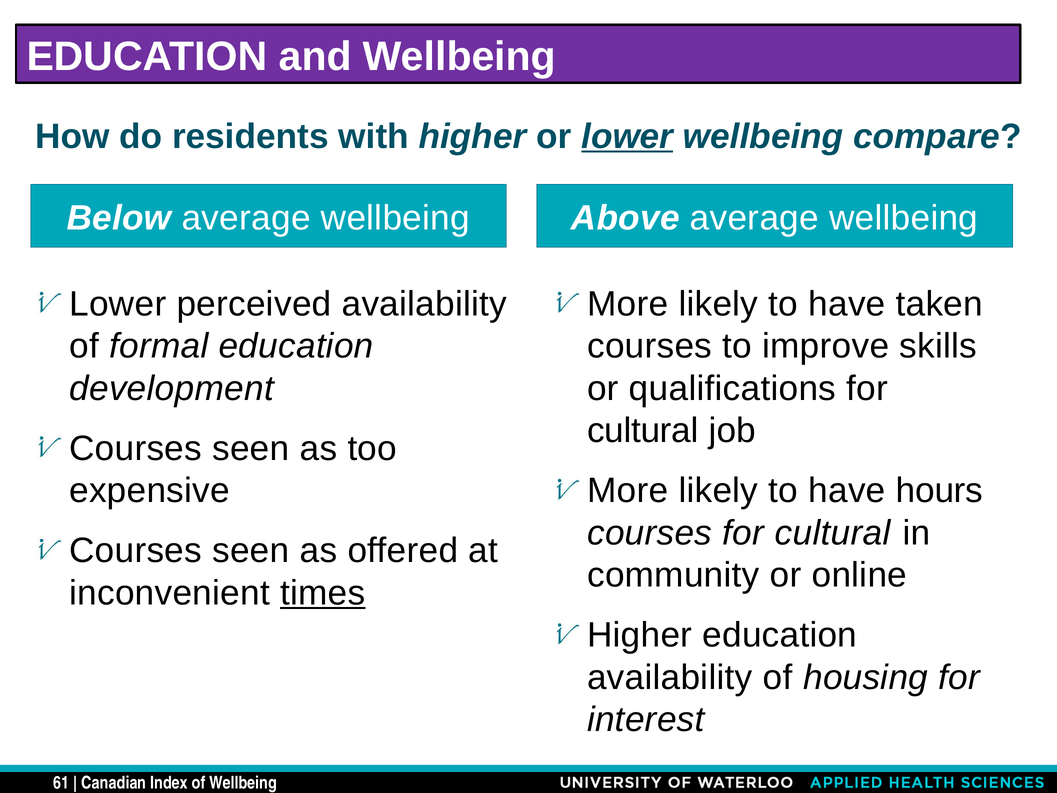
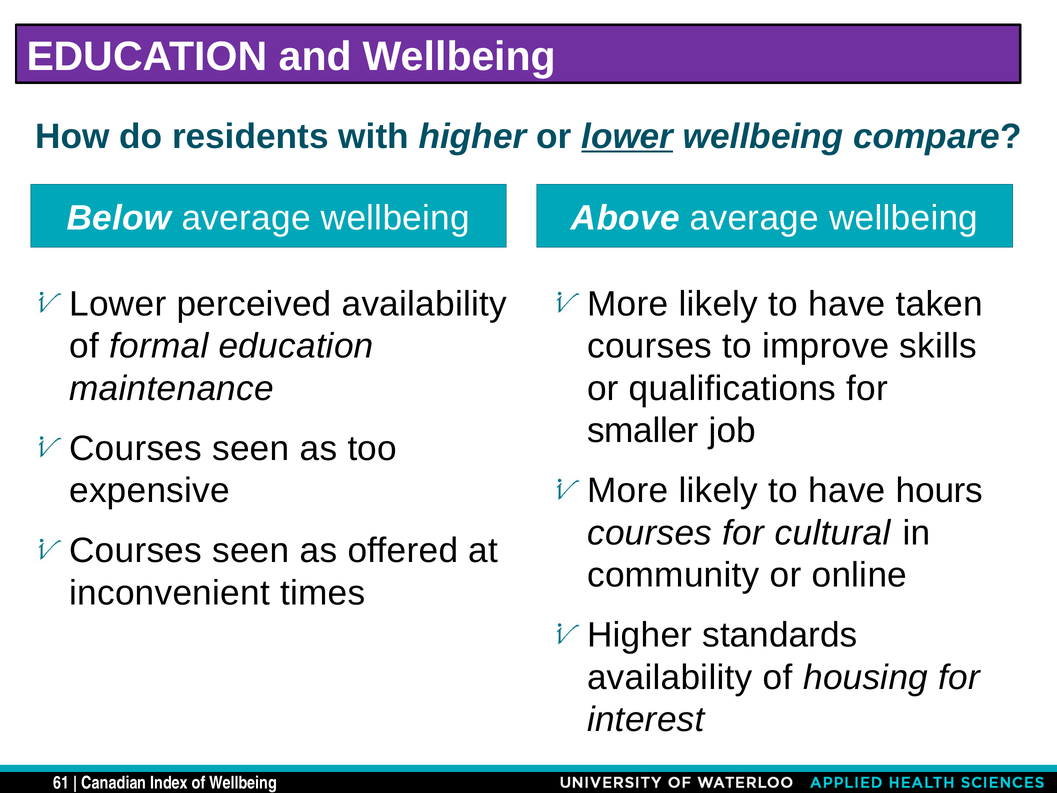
development: development -> maintenance
cultural at (643, 431): cultural -> smaller
times underline: present -> none
Higher education: education -> standards
